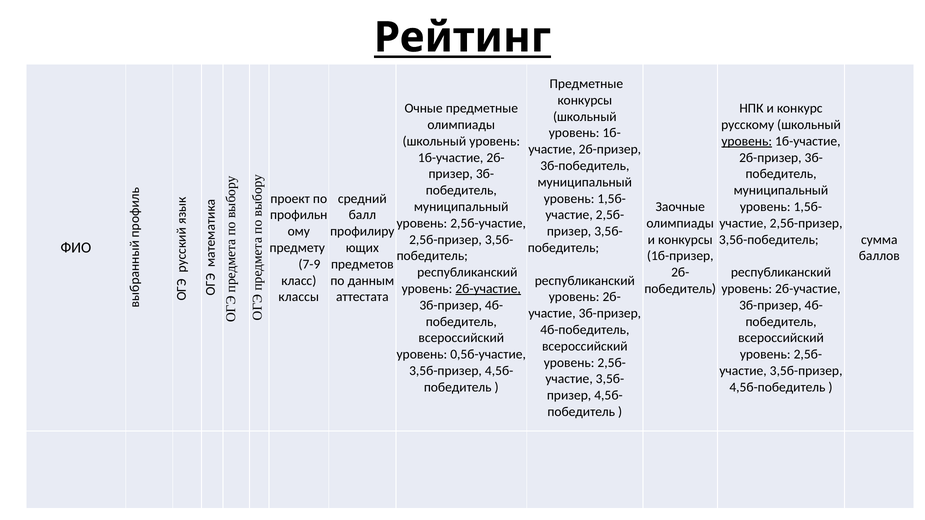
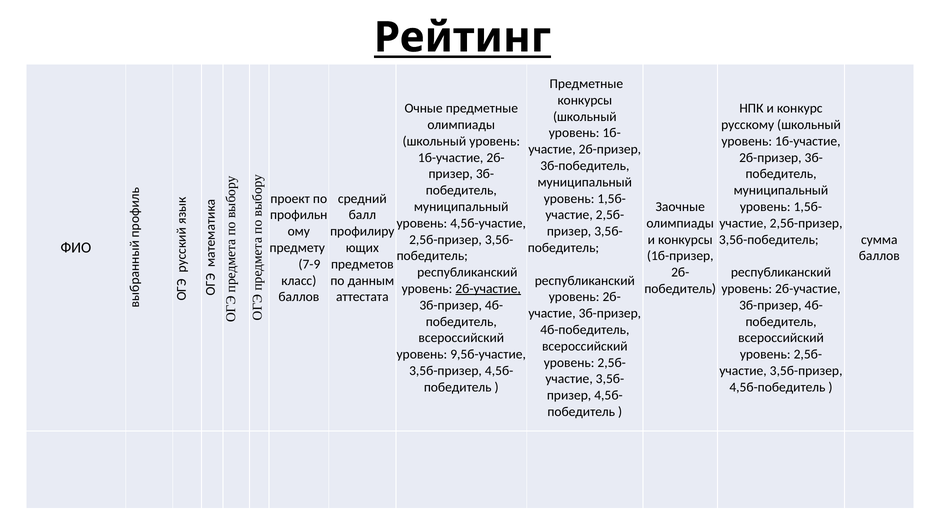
уровень at (747, 141) underline: present -> none
2,5б-участие: 2,5б-участие -> 4,5б-участие
классы at (299, 297): классы -> баллов
0,5б-участие: 0,5б-участие -> 9,5б-участие
